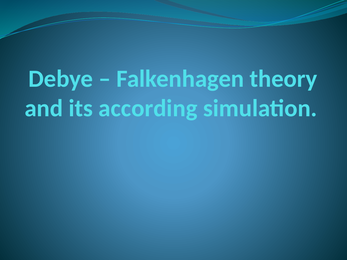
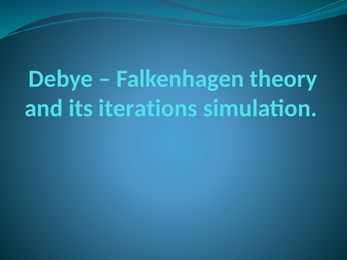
according: according -> iterations
